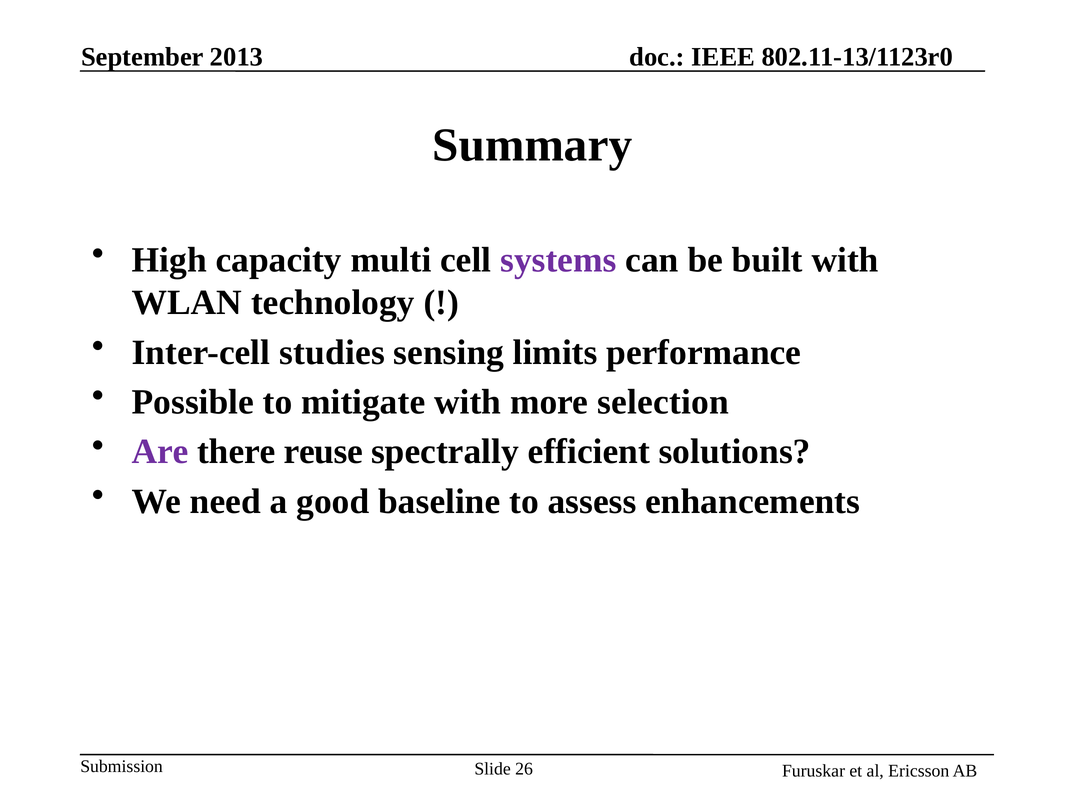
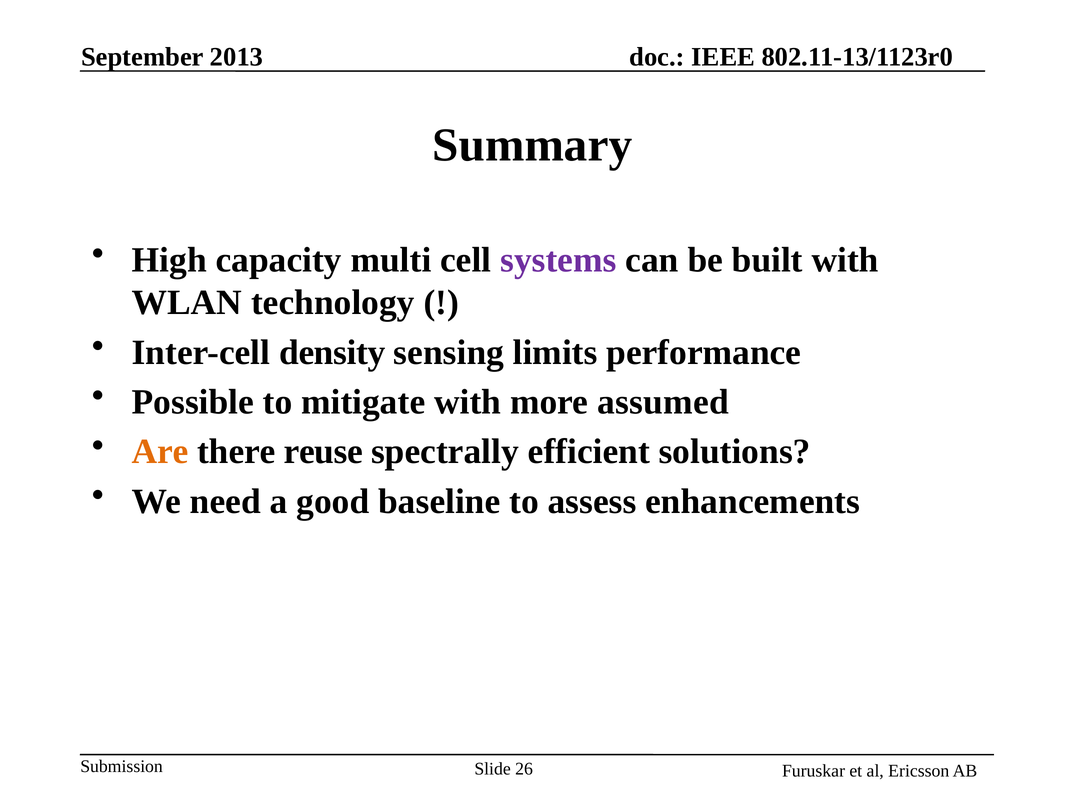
studies: studies -> density
selection: selection -> assumed
Are colour: purple -> orange
